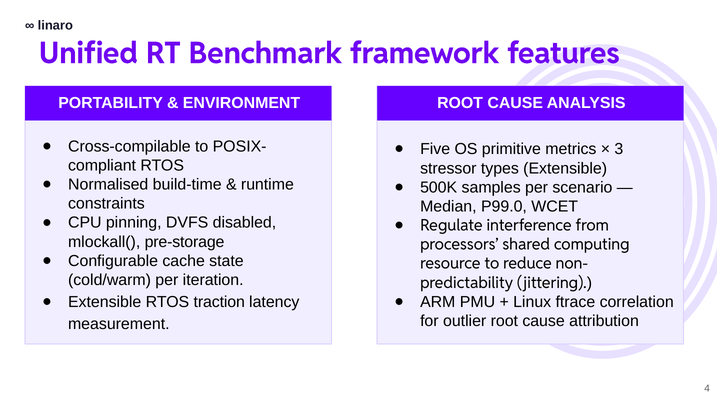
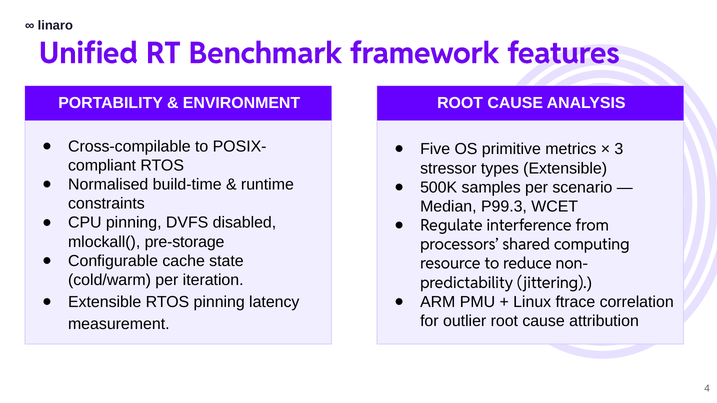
P99.0: P99.0 -> P99.3
RTOS traction: traction -> pinning
